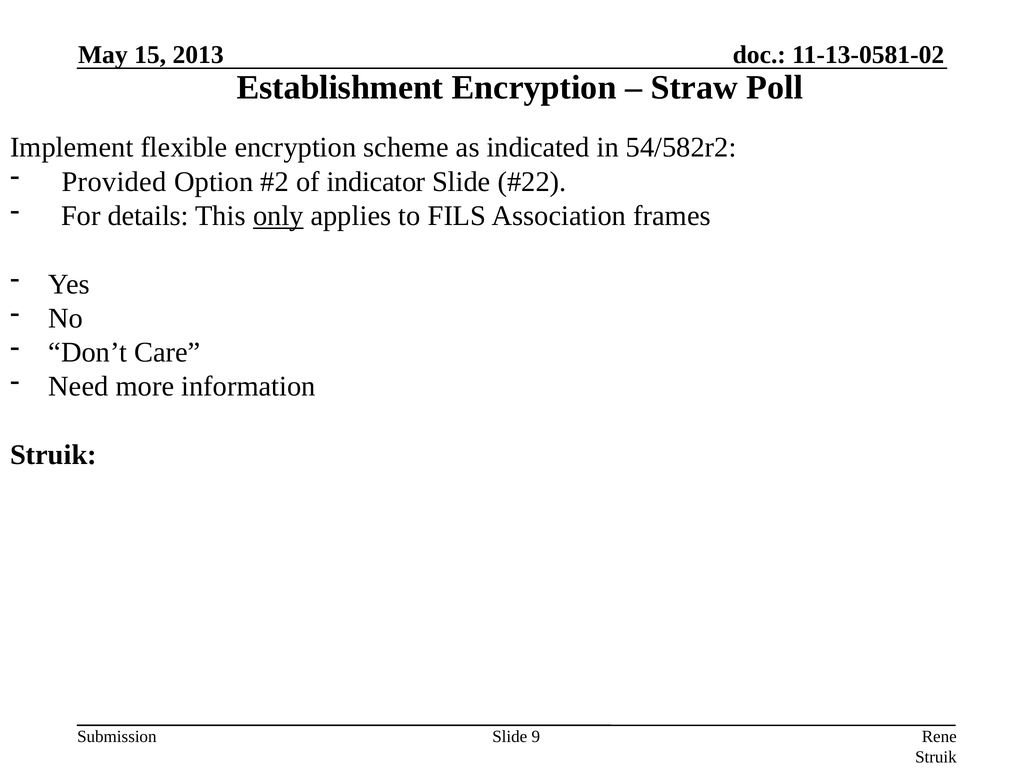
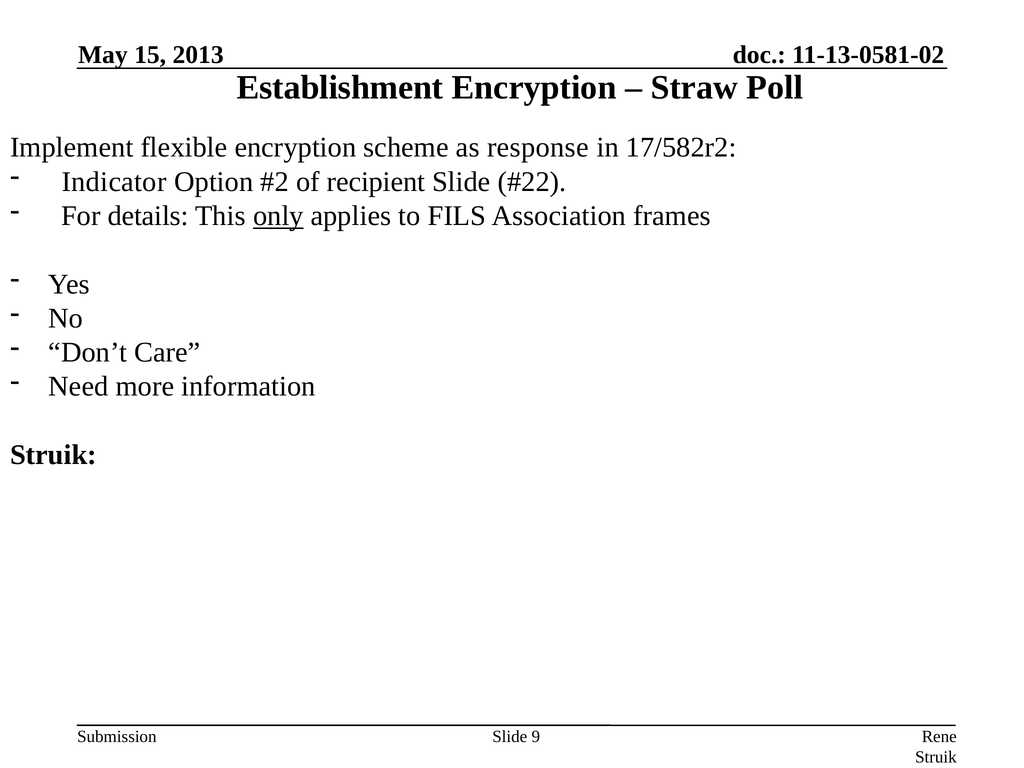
indicated: indicated -> response
54/582r2: 54/582r2 -> 17/582r2
Provided: Provided -> Indicator
indicator: indicator -> recipient
